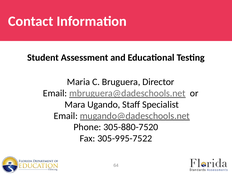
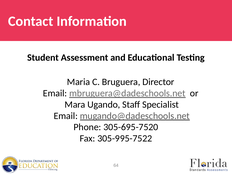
305-880-7520: 305-880-7520 -> 305-695-7520
